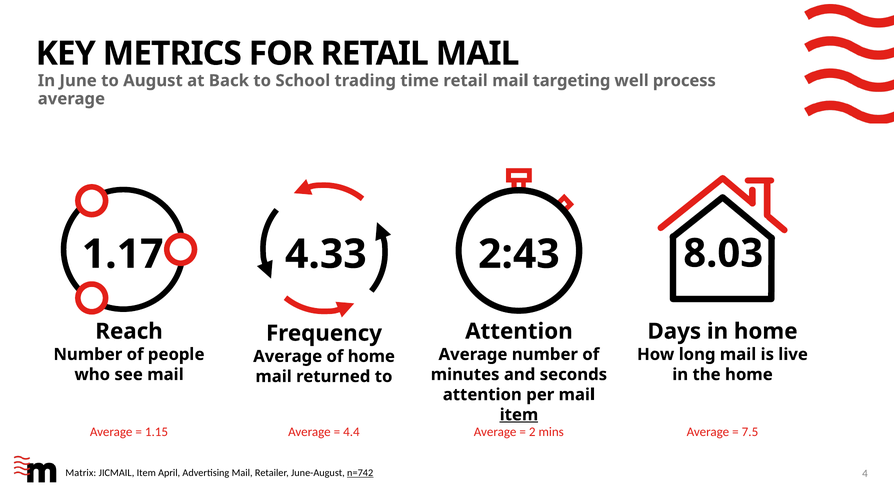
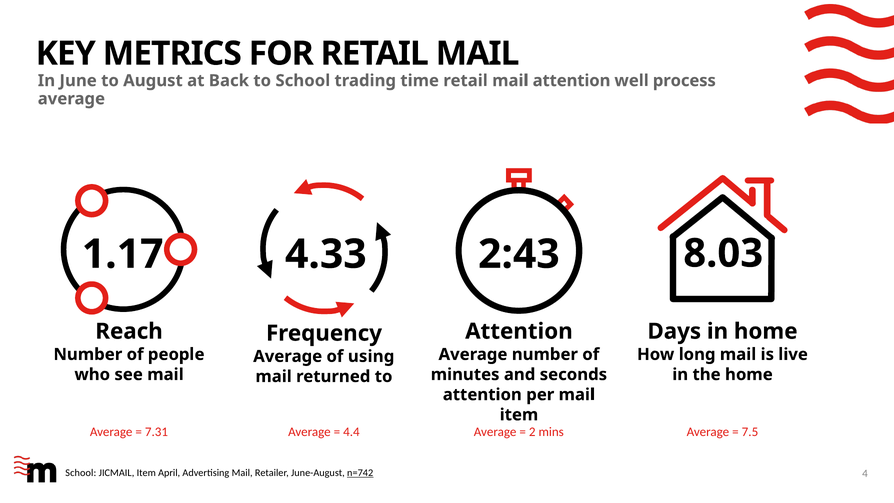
retail mail targeting: targeting -> attention
of home: home -> using
item at (519, 415) underline: present -> none
1.15: 1.15 -> 7.31
Matrix at (81, 473): Matrix -> School
